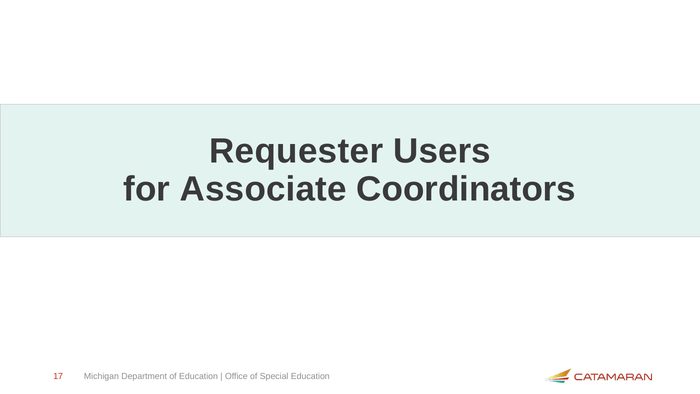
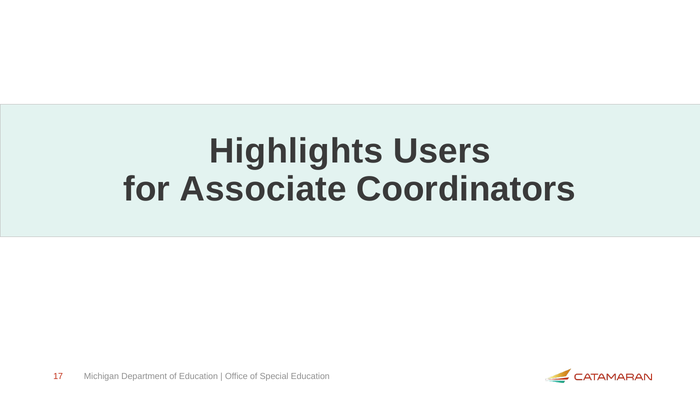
Requester: Requester -> Highlights
